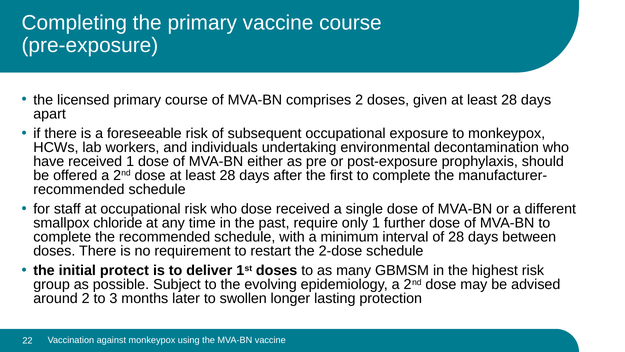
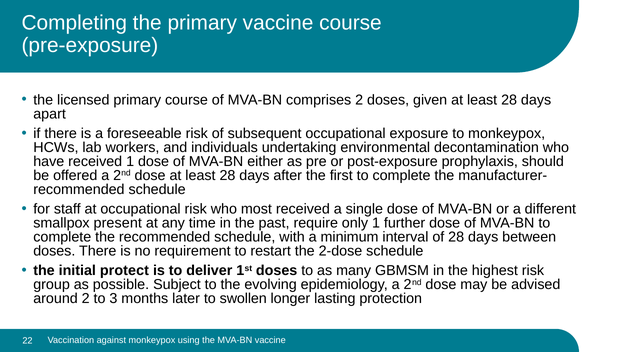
who dose: dose -> most
chloride: chloride -> present
